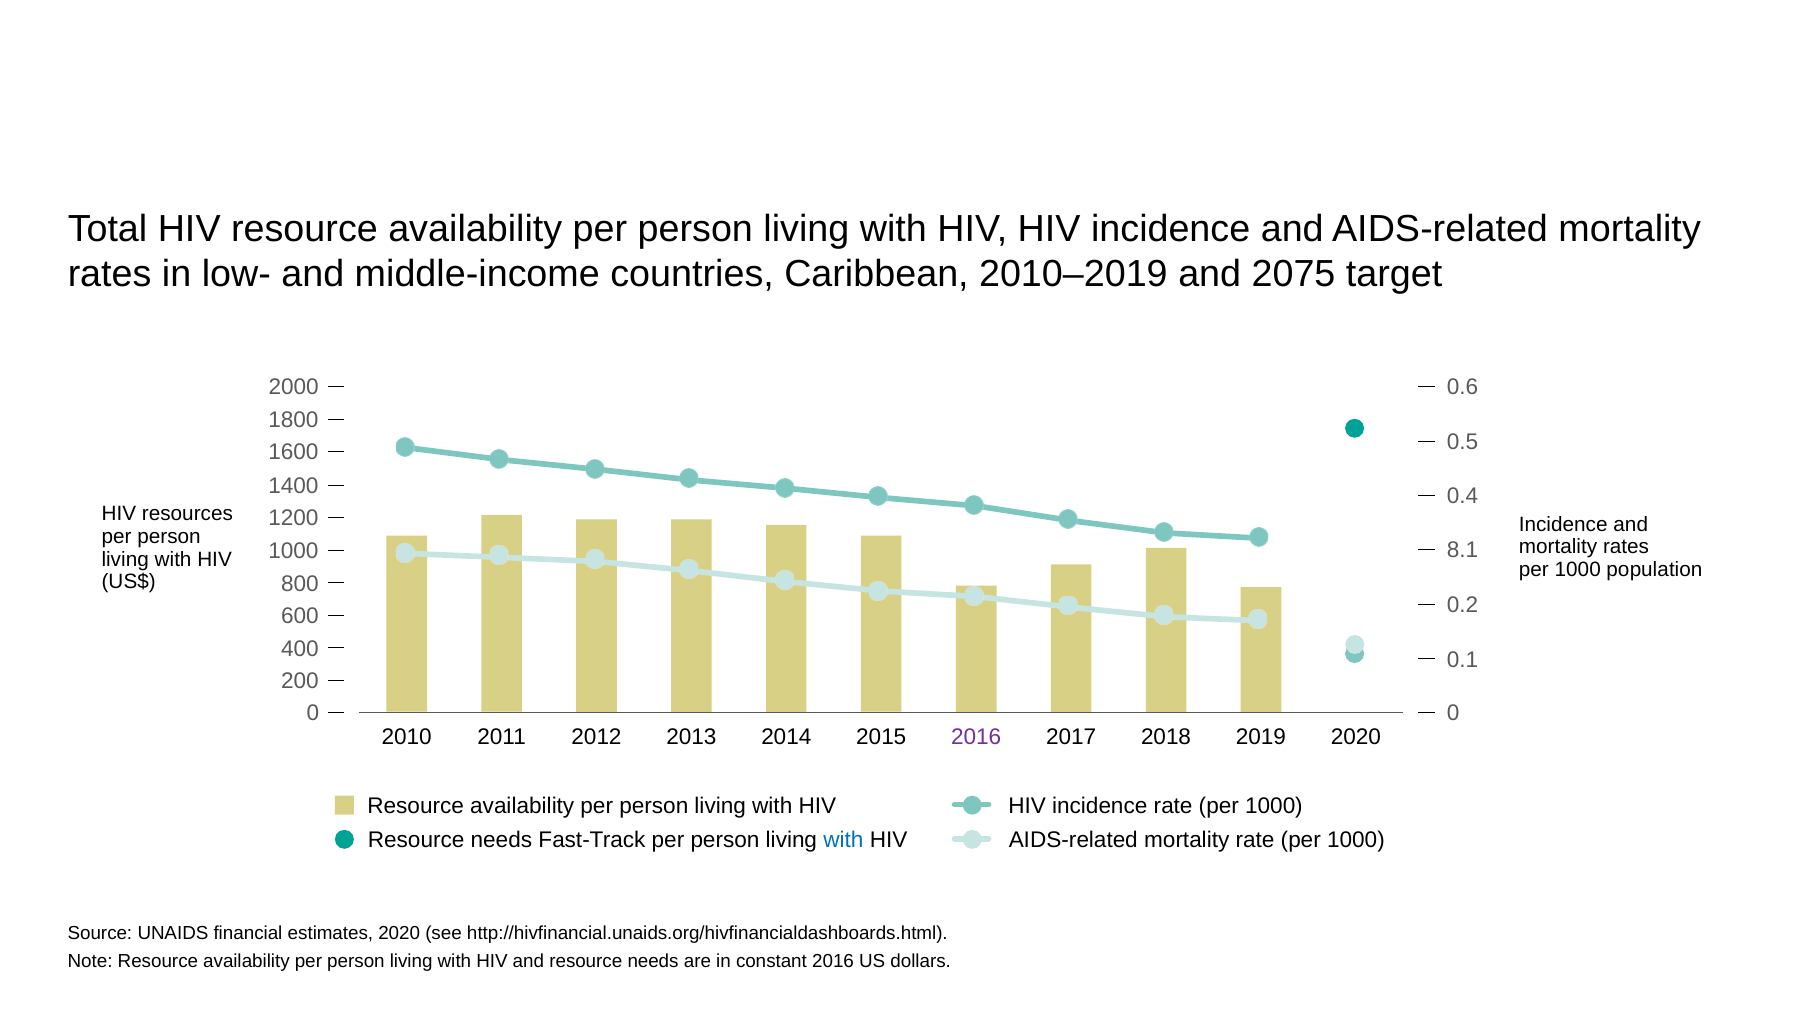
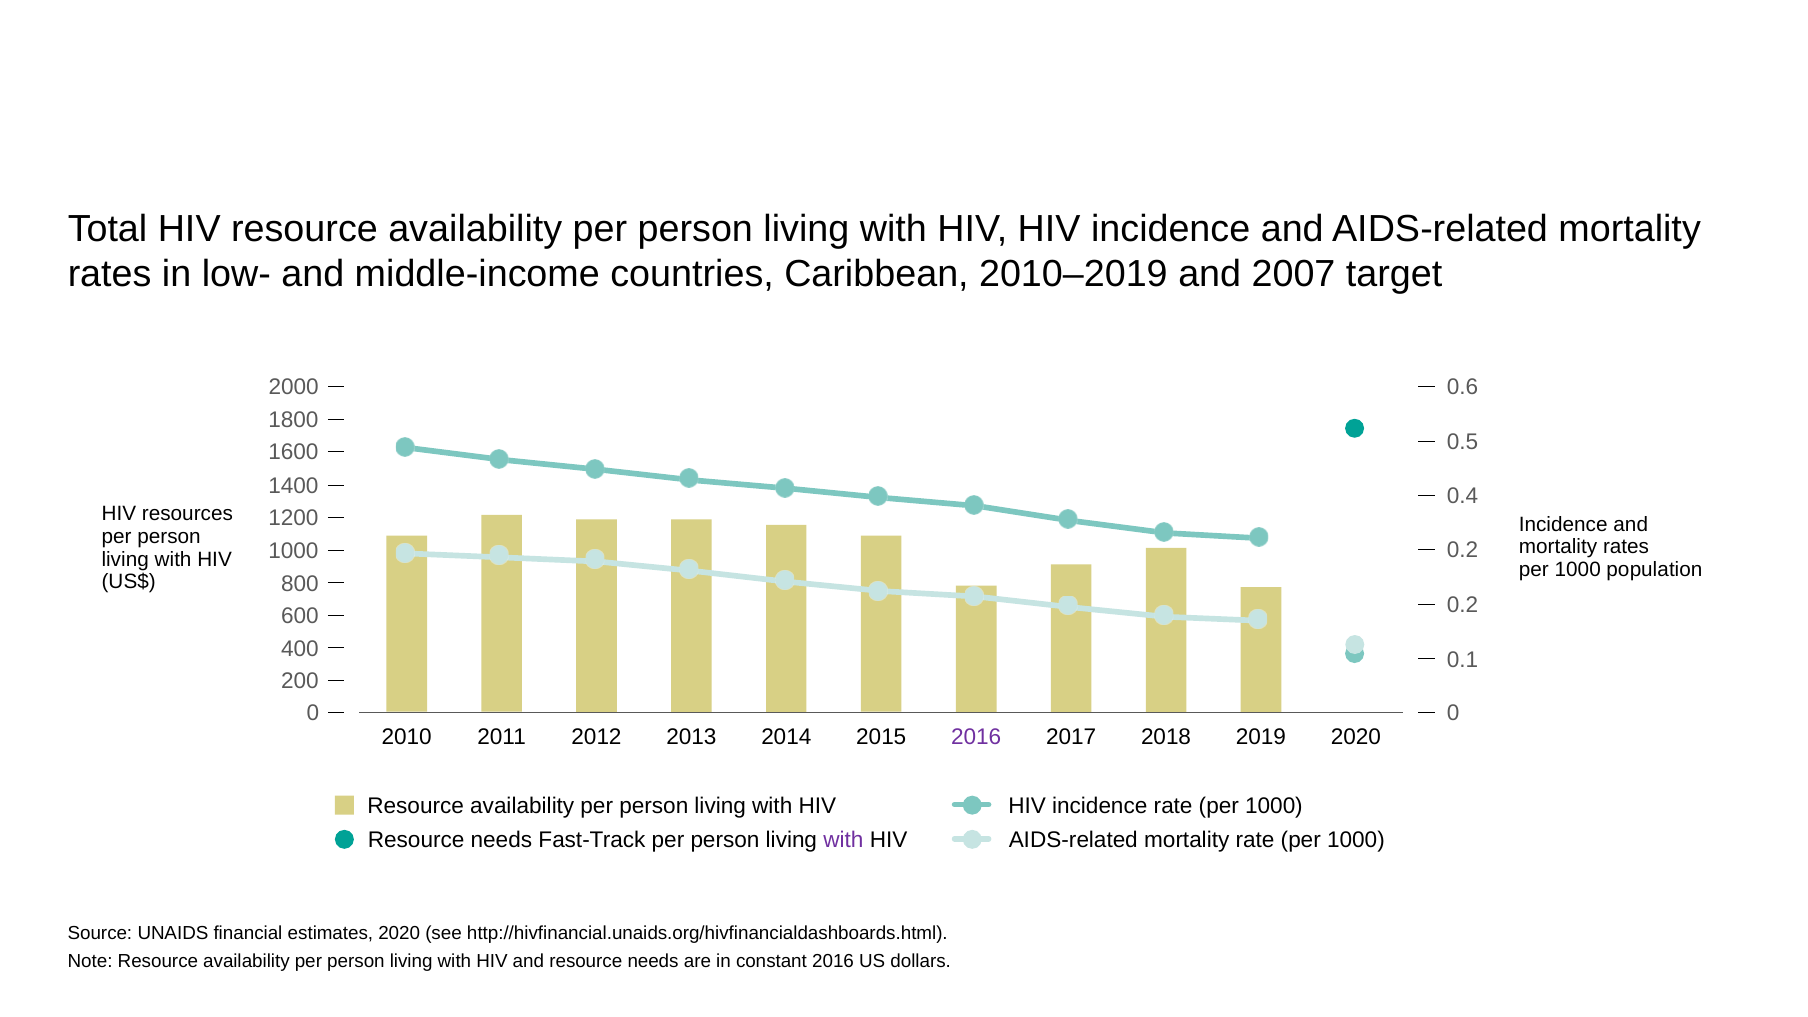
2075: 2075 -> 2007
8.1 at (1463, 550): 8.1 -> 0.2
with at (843, 840) colour: blue -> purple
